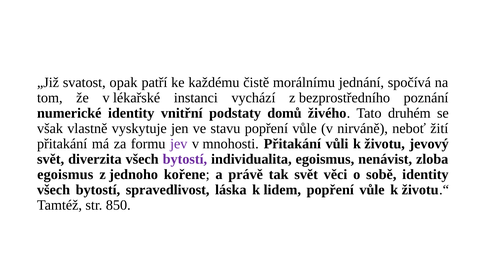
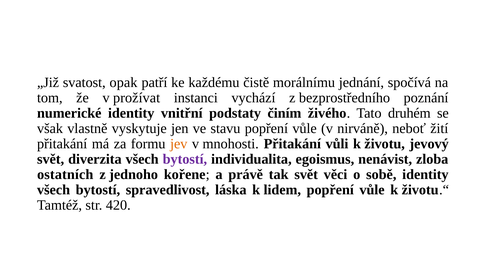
lékařské: lékařské -> prožívat
domů: domů -> činím
jev colour: purple -> orange
egoismus at (65, 174): egoismus -> ostatních
850: 850 -> 420
